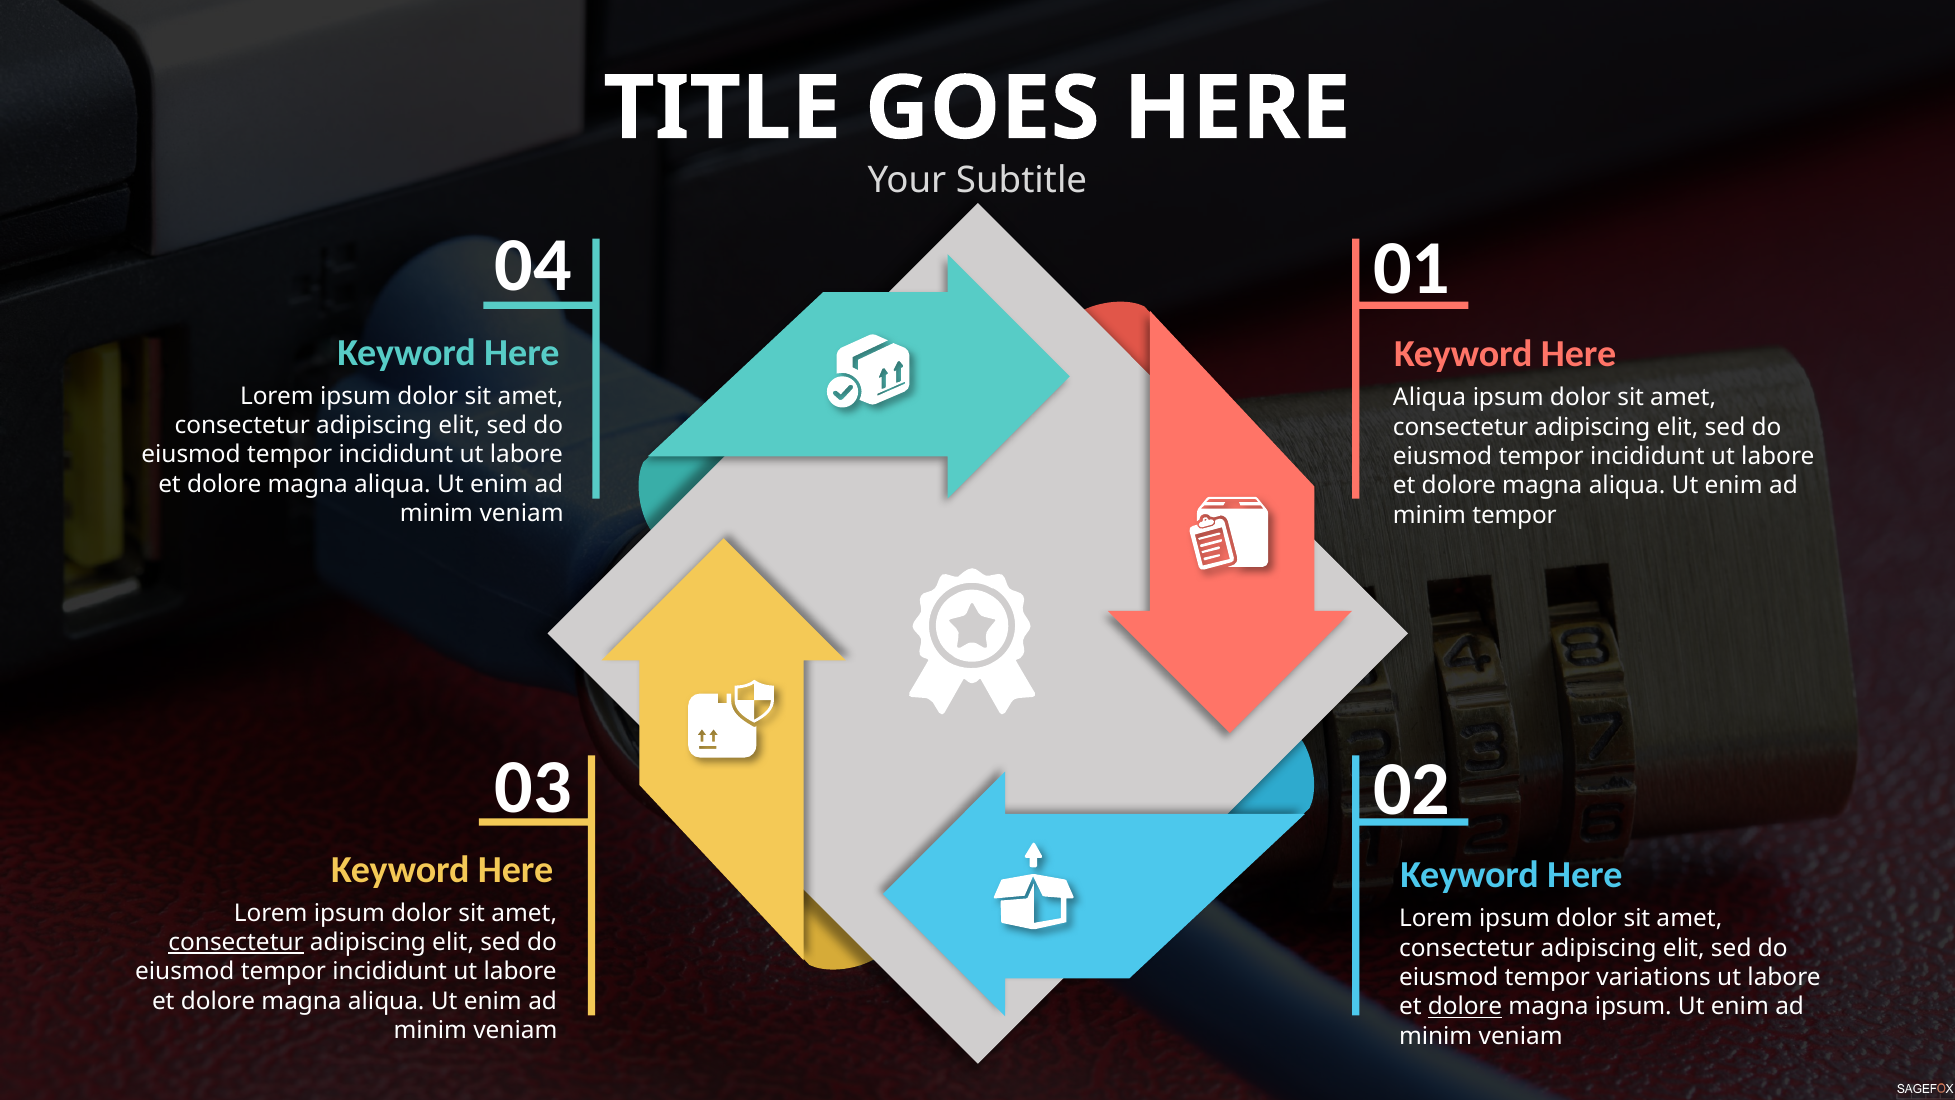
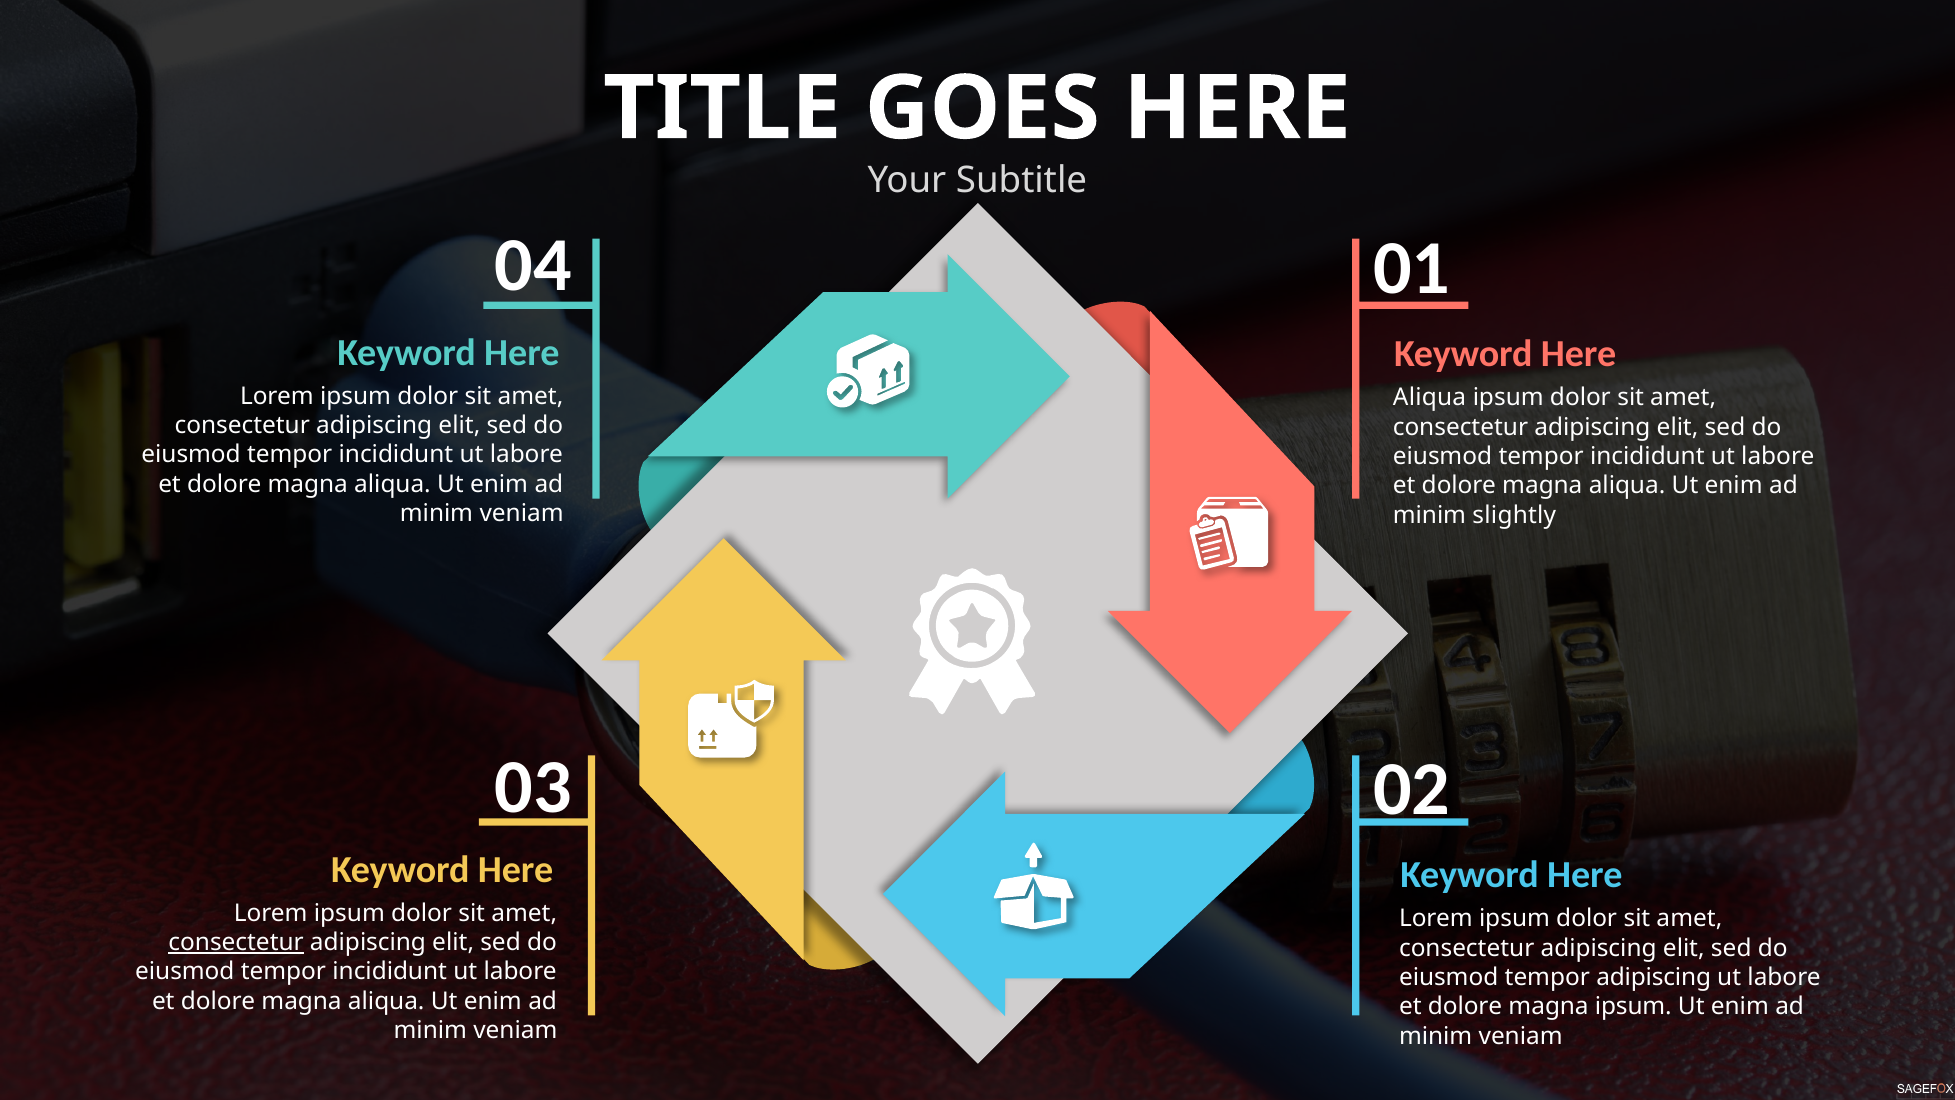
minim tempor: tempor -> slightly
tempor variations: variations -> adipiscing
dolore at (1465, 1006) underline: present -> none
